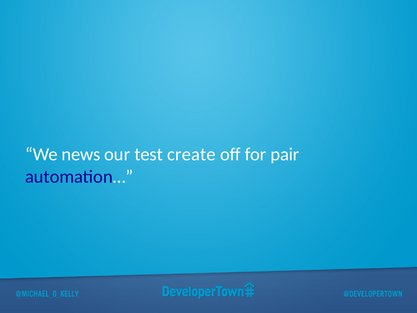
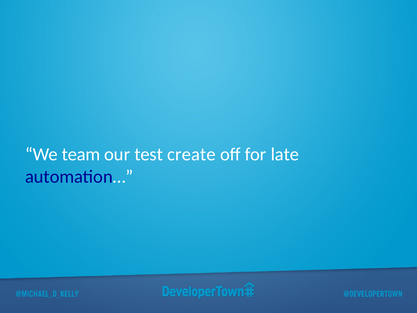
news: news -> team
pair: pair -> late
